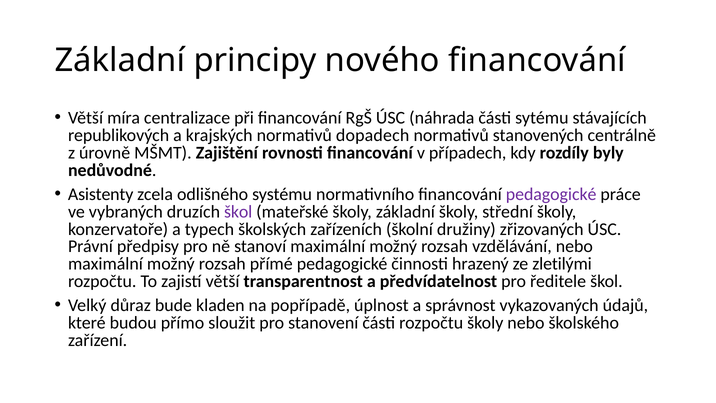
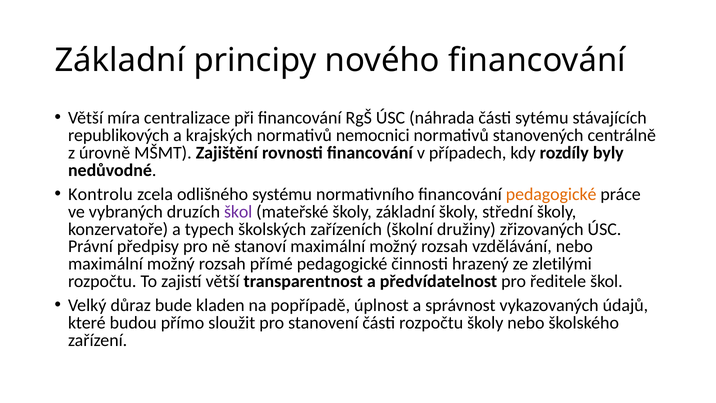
dopadech: dopadech -> nemocnici
Asistenty: Asistenty -> Kontrolu
pedagogické at (551, 194) colour: purple -> orange
